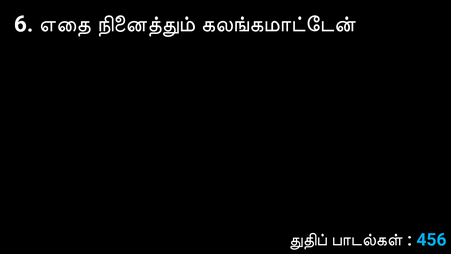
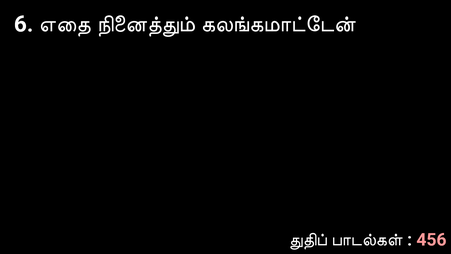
456 colour: light blue -> pink
